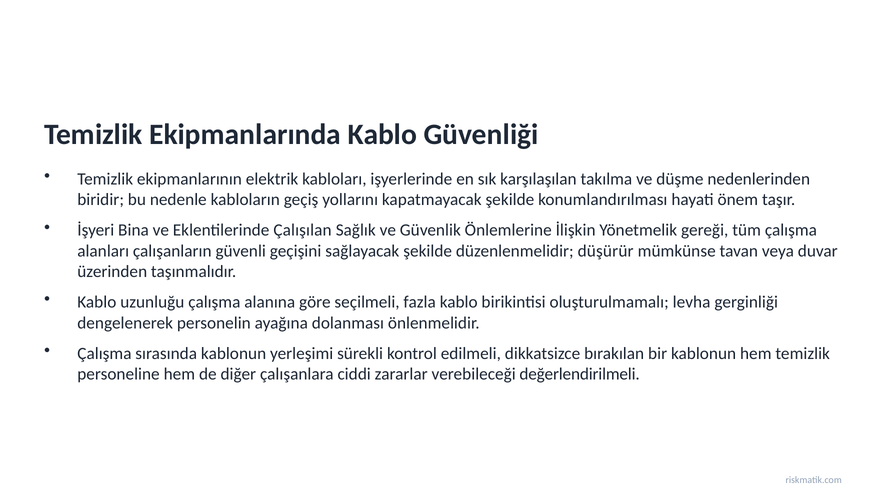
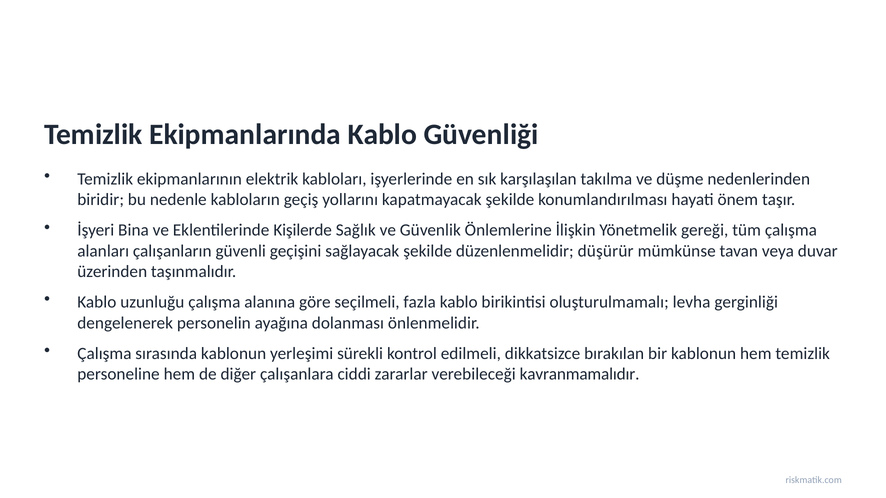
Çalışılan: Çalışılan -> Kişilerde
değerlendirilmeli: değerlendirilmeli -> kavranmamalıdır
